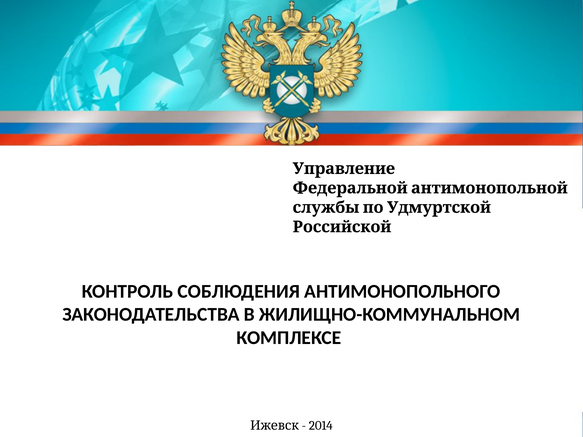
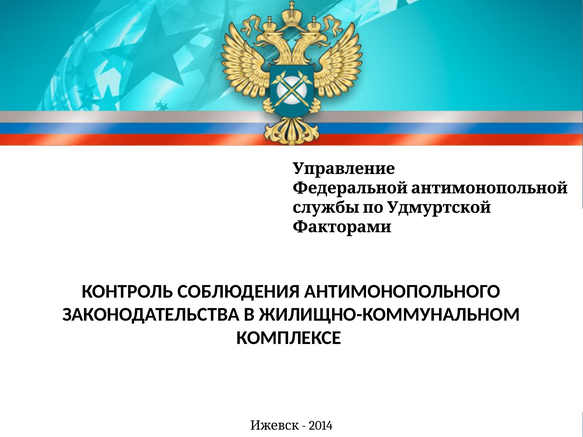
Российской: Российской -> Факторами
